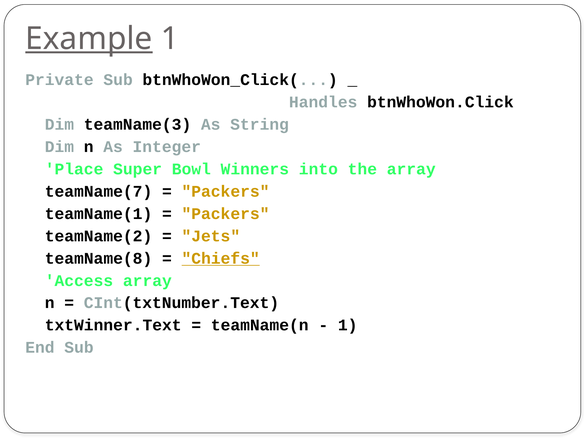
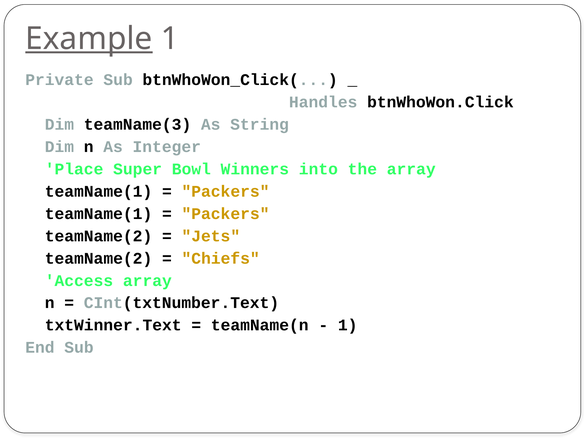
teamName(7 at (99, 191): teamName(7 -> teamName(1
teamName(8 at (99, 258): teamName(8 -> teamName(2
Chiefs underline: present -> none
